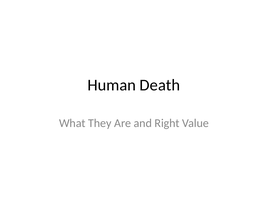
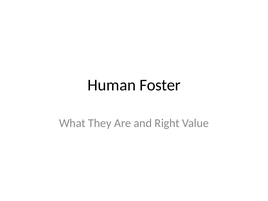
Death: Death -> Foster
